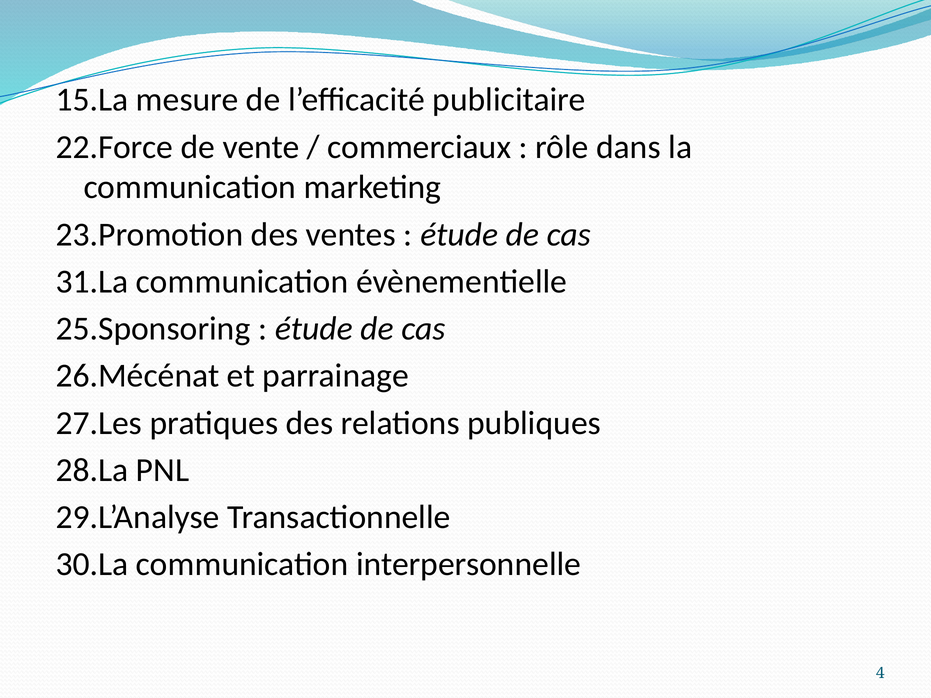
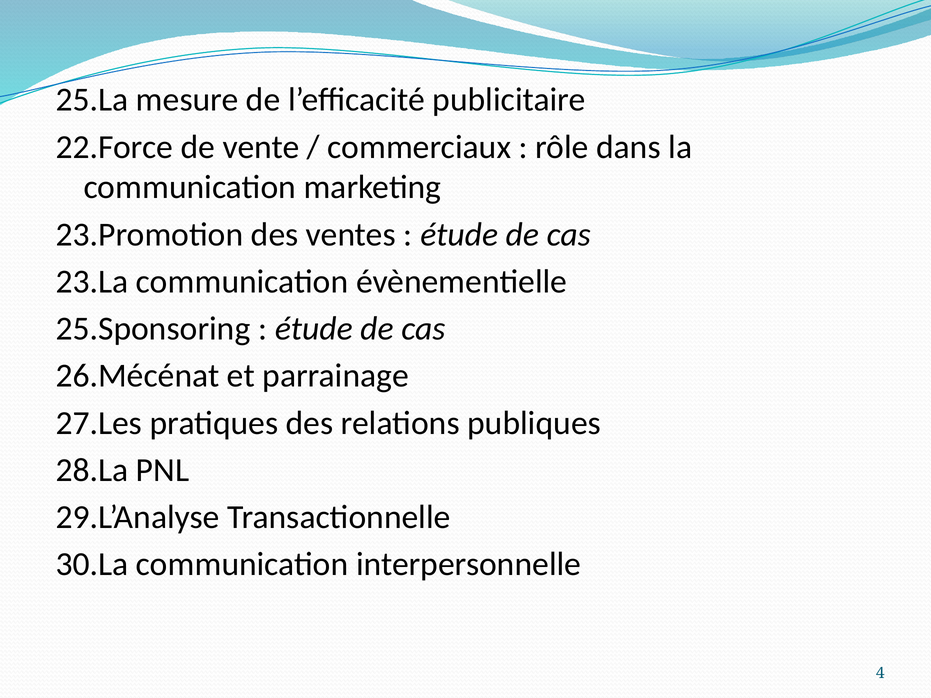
15.La: 15.La -> 25.La
31.La: 31.La -> 23.La
